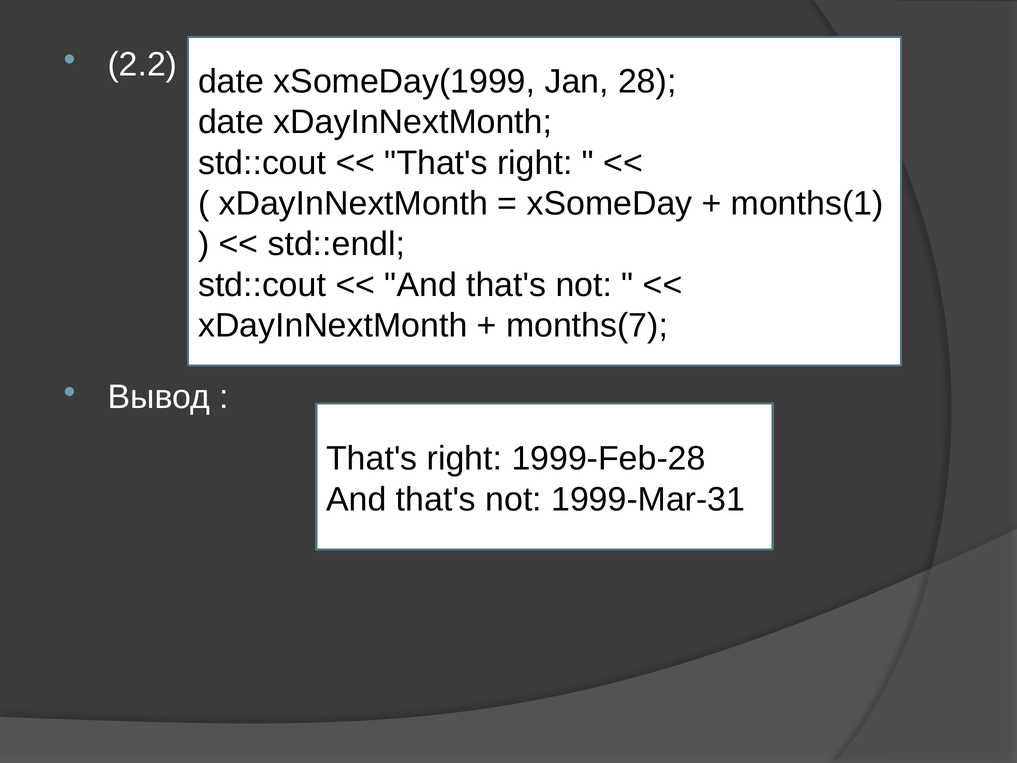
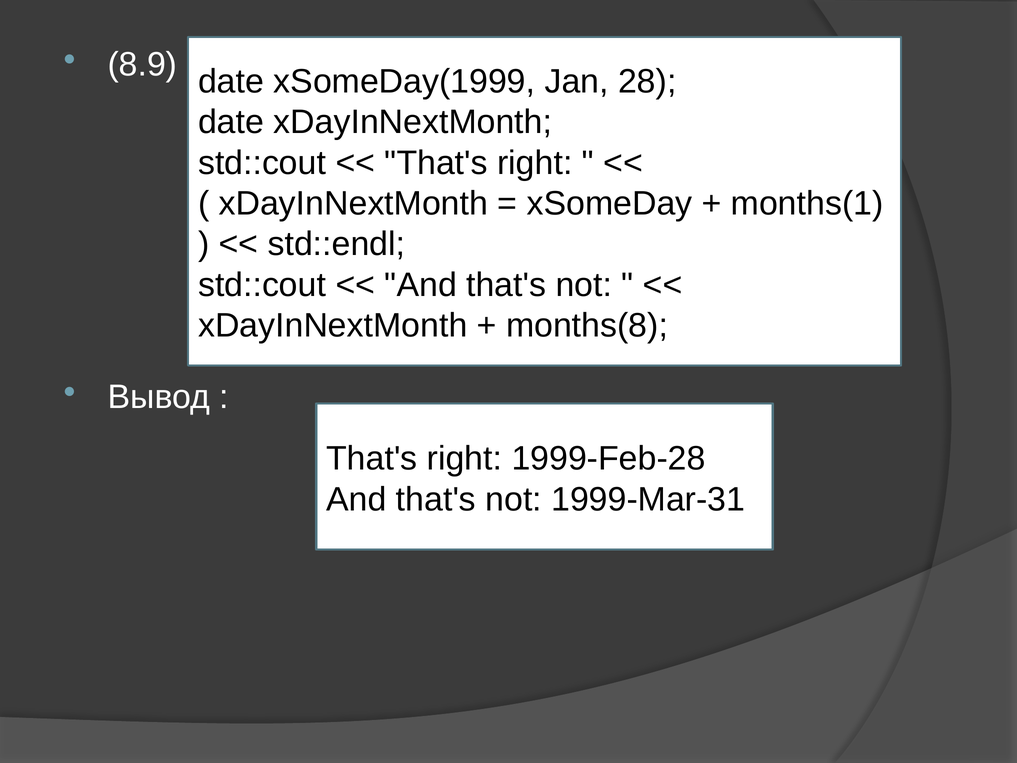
2.2: 2.2 -> 8.9
months(7: months(7 -> months(8
